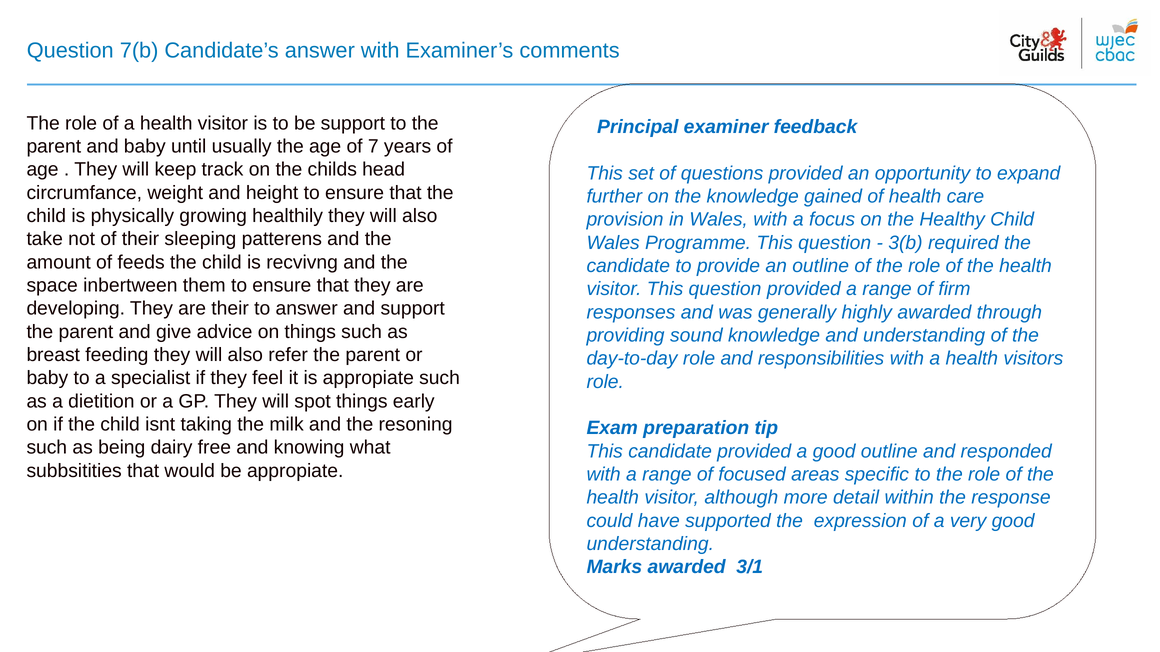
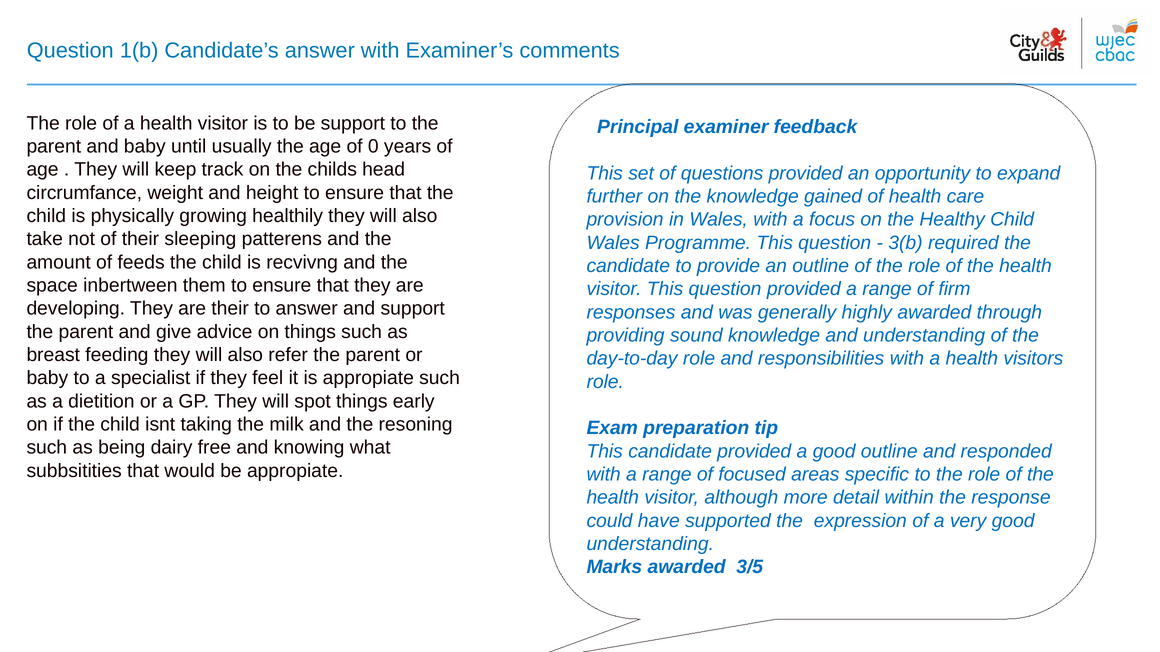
7(b: 7(b -> 1(b
7: 7 -> 0
3/1: 3/1 -> 3/5
